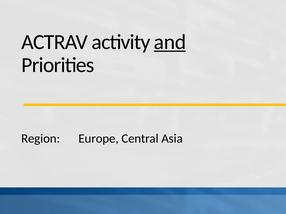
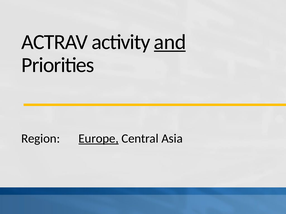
Europe underline: none -> present
